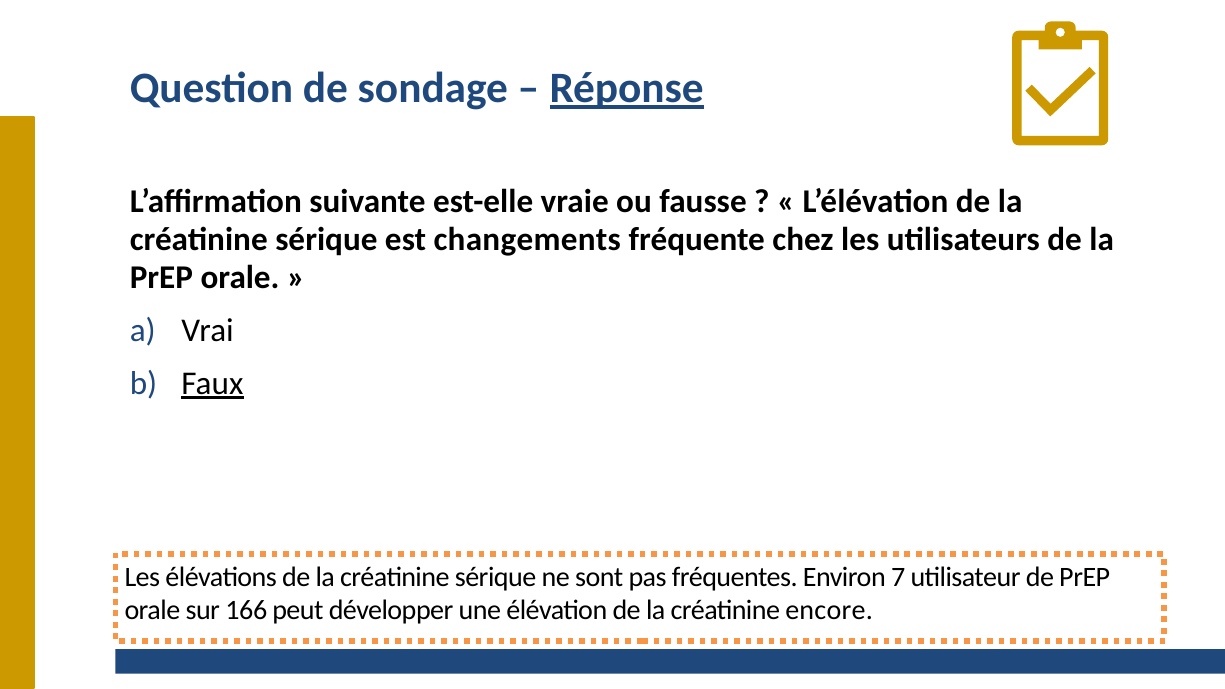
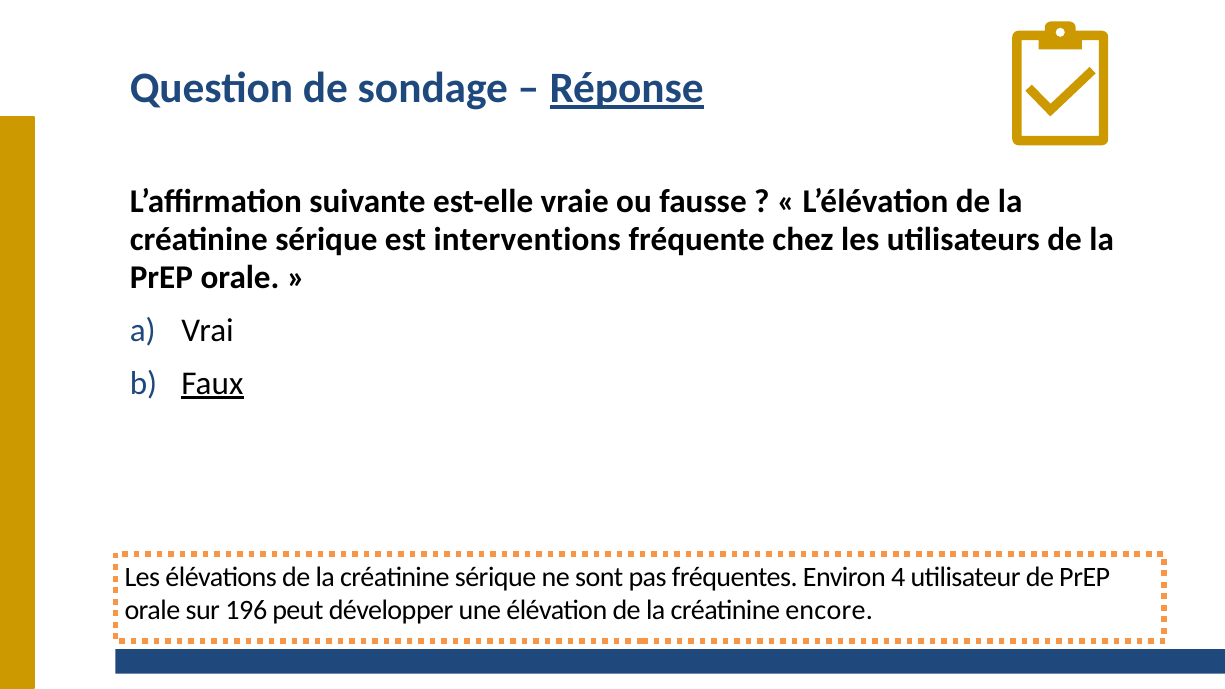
changements: changements -> interventions
7: 7 -> 4
166: 166 -> 196
